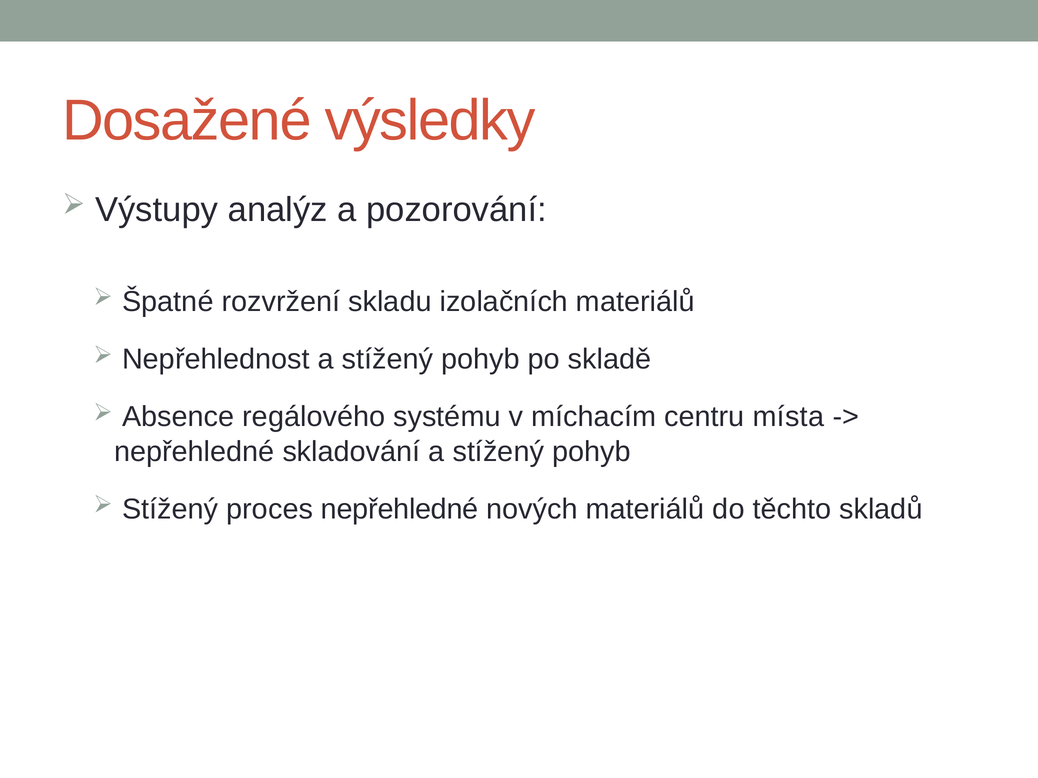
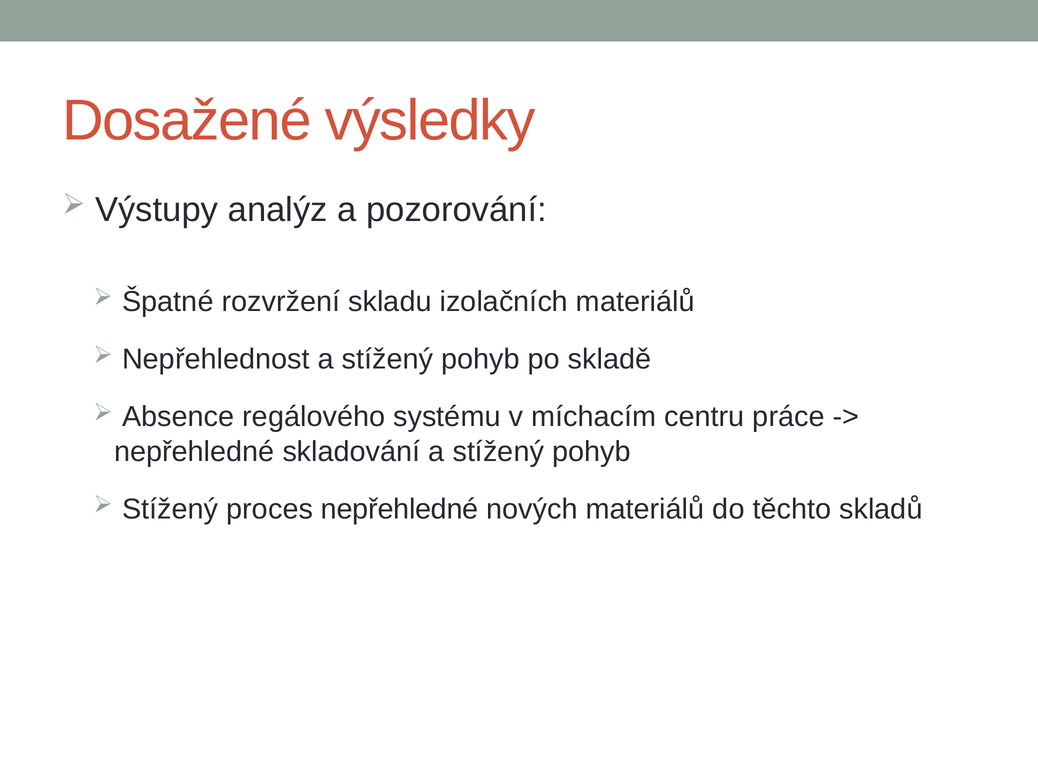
místa: místa -> práce
